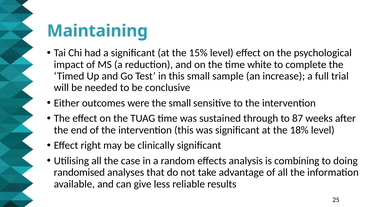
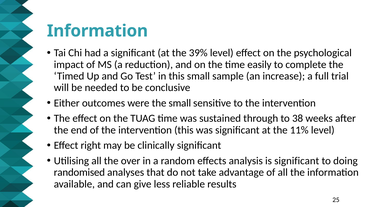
Maintaining at (97, 31): Maintaining -> Information
15%: 15% -> 39%
white: white -> easily
87: 87 -> 38
18%: 18% -> 11%
case: case -> over
is combining: combining -> significant
